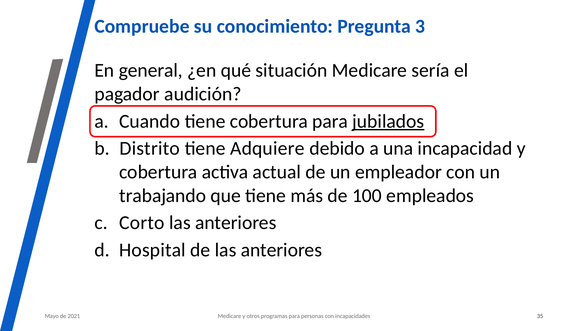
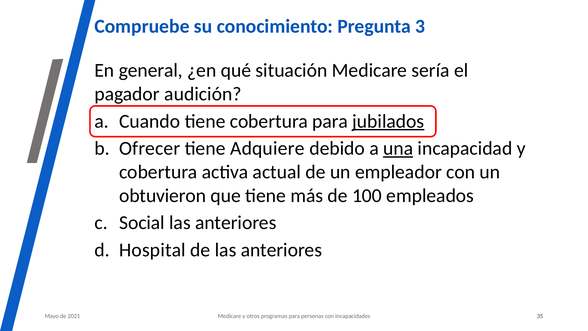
Distrito: Distrito -> Ofrecer
una underline: none -> present
trabajando: trabajando -> obtuvieron
Corto: Corto -> Social
